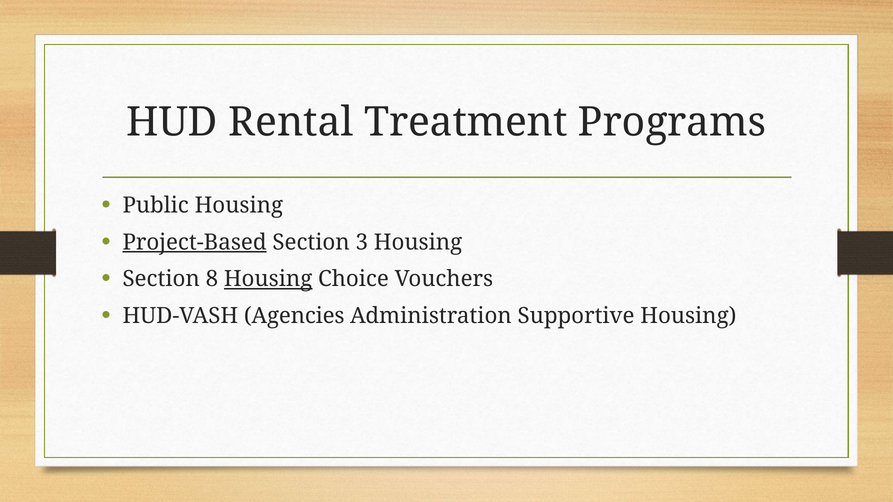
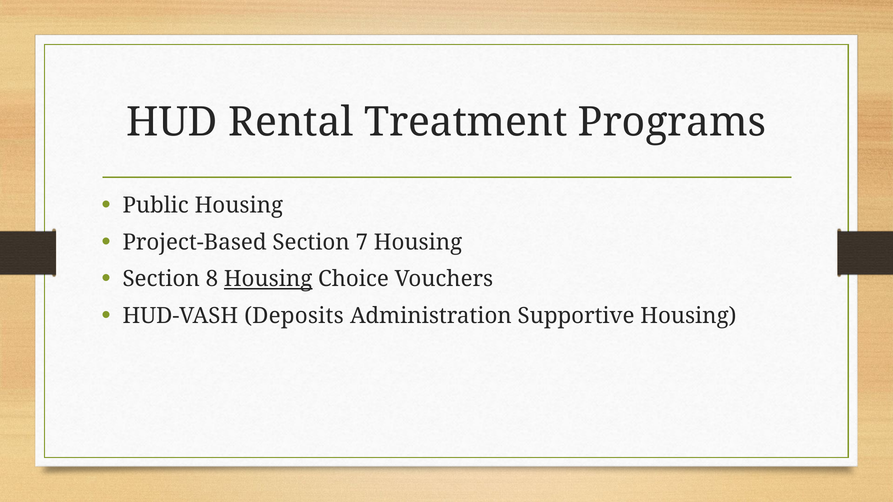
Project-Based underline: present -> none
3: 3 -> 7
Agencies: Agencies -> Deposits
